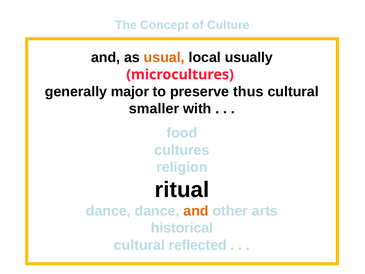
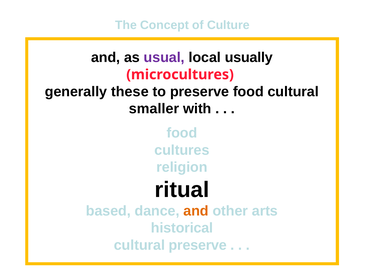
usual colour: orange -> purple
major: major -> these
preserve thus: thus -> food
dance at (108, 211): dance -> based
cultural reflected: reflected -> preserve
